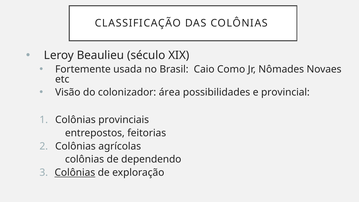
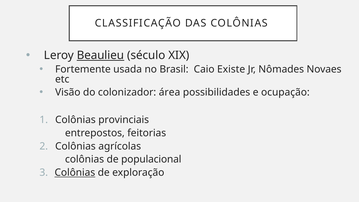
Beaulieu underline: none -> present
Como: Como -> Existe
provincial: provincial -> ocupação
dependendo: dependendo -> populacional
